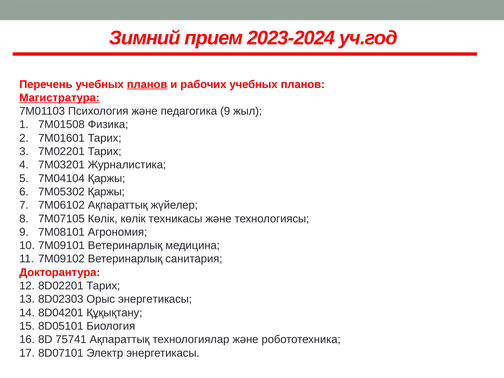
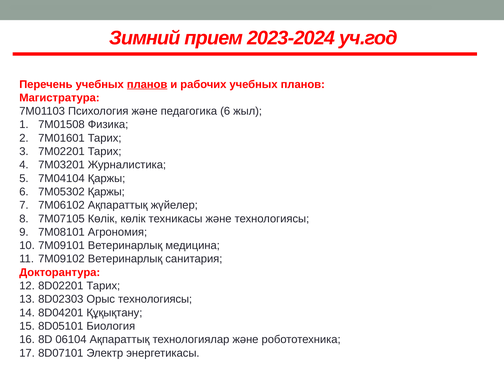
Магистратура underline: present -> none
педагогика 9: 9 -> 6
Орыс энергетикасы: энергетикасы -> технологиясы
75741: 75741 -> 06104
